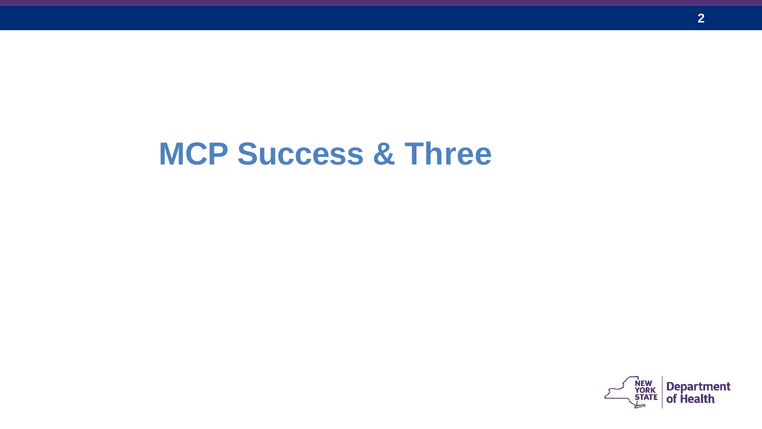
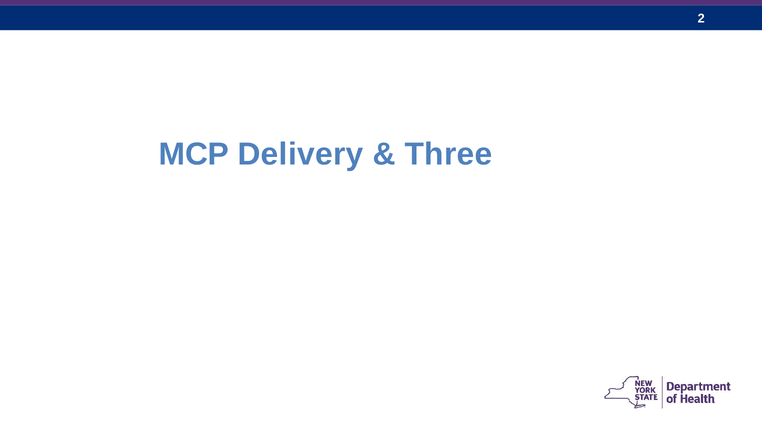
Success: Success -> Delivery
